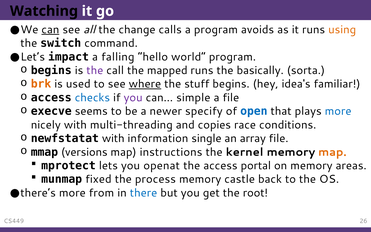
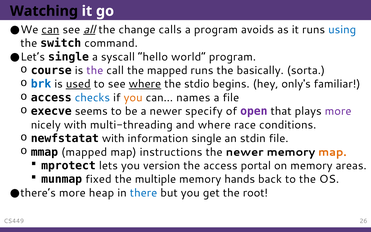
all underline: none -> present
using colour: orange -> blue
impact at (68, 57): impact -> single
falling: falling -> syscall
begins at (51, 70): begins -> course
brk colour: orange -> blue
used underline: none -> present
stuff: stuff -> stdio
idea's: idea's -> only's
you at (133, 98) colour: purple -> orange
simple: simple -> names
open colour: blue -> purple
more at (338, 111) colour: blue -> purple
and copies: copies -> where
array: array -> stdin
mmap versions: versions -> mapped
the kernel: kernel -> newer
openat: openat -> version
process: process -> multiple
castle: castle -> hands
from: from -> heap
